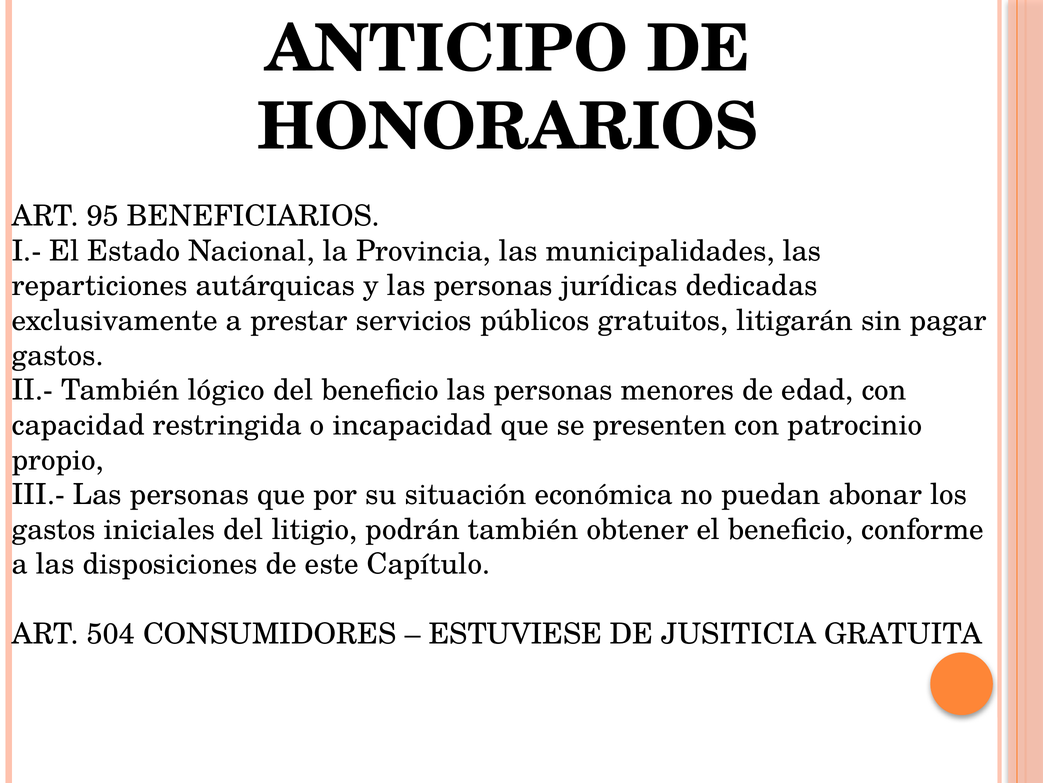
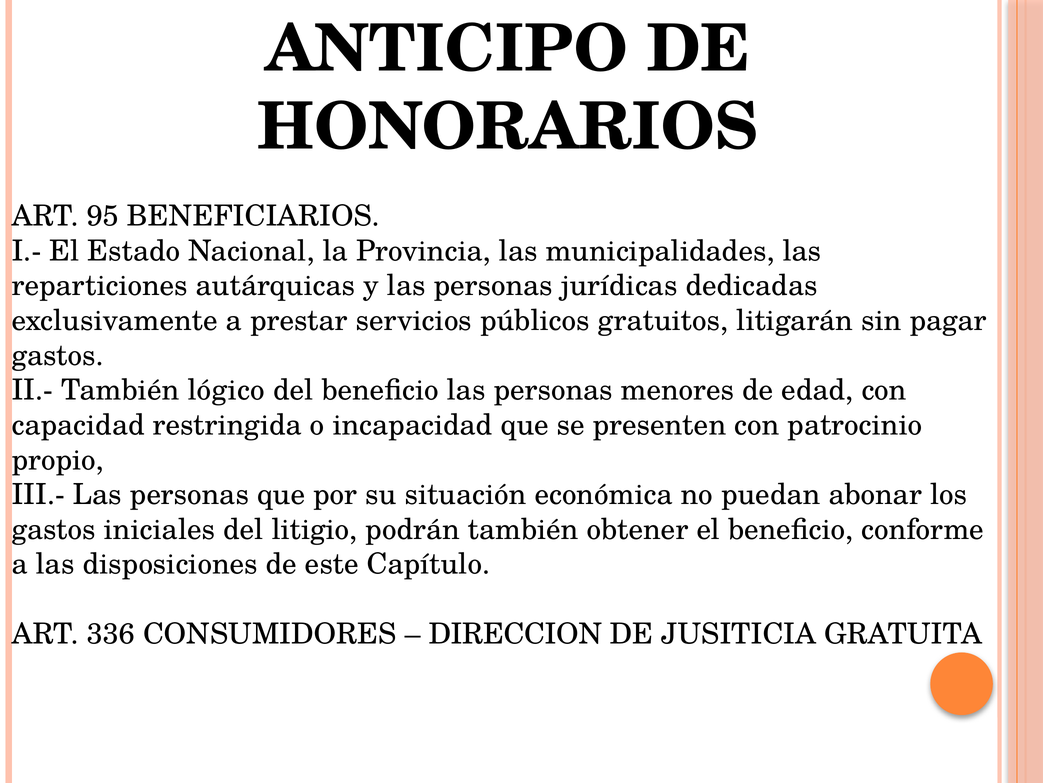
504: 504 -> 336
ESTUVIESE: ESTUVIESE -> DIRECCION
